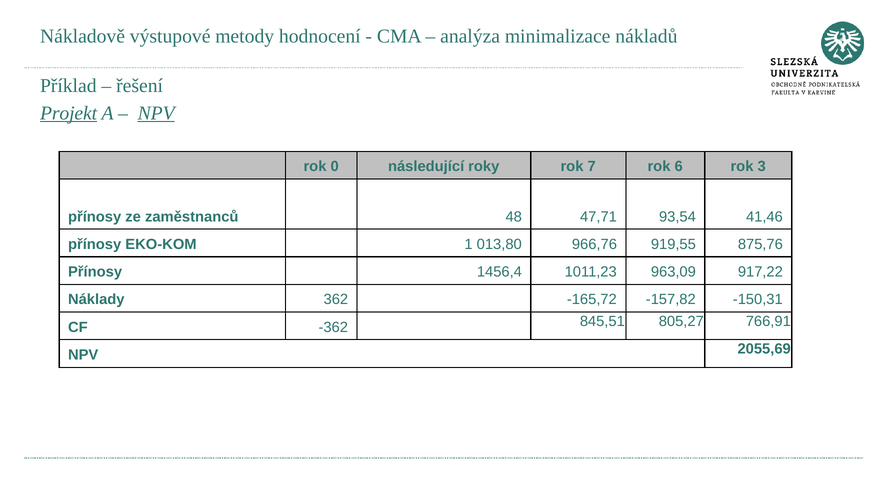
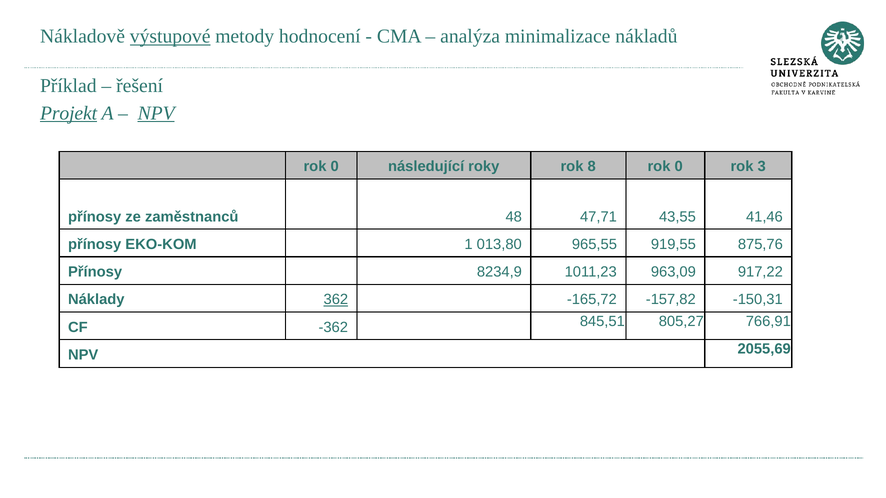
výstupové underline: none -> present
7: 7 -> 8
6 at (679, 167): 6 -> 0
93,54: 93,54 -> 43,55
966,76: 966,76 -> 965,55
1456,4: 1456,4 -> 8234,9
362 underline: none -> present
